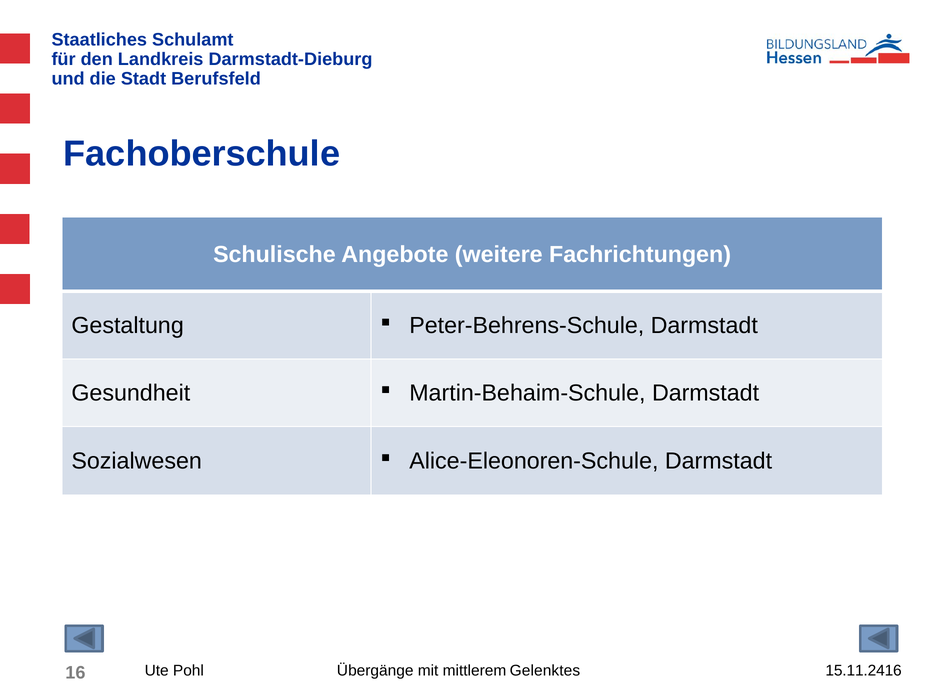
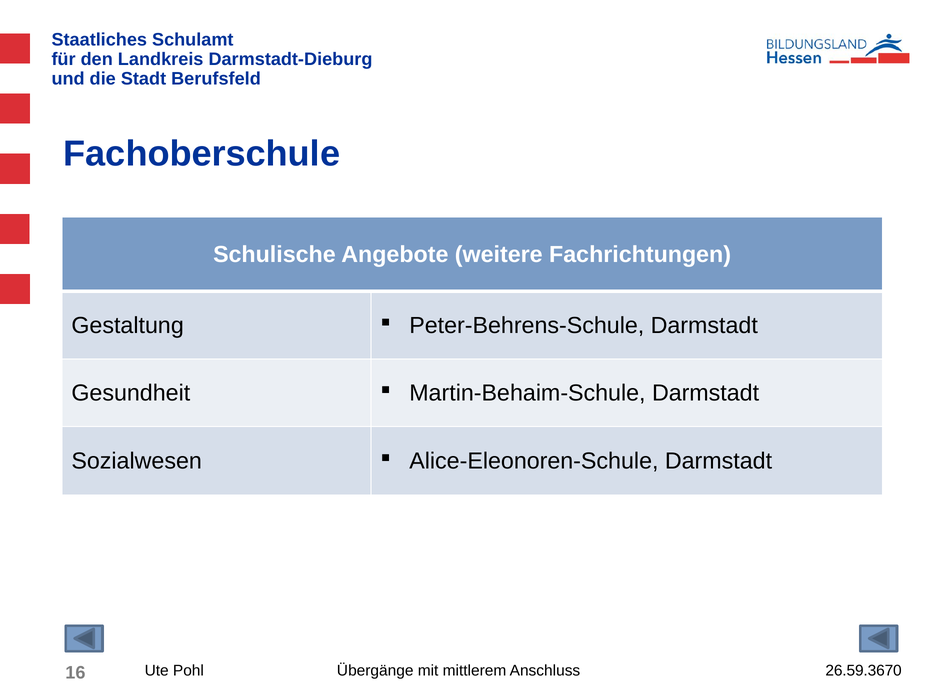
15.11.2416: 15.11.2416 -> 26.59.3670
Gelenktes: Gelenktes -> Anschluss
